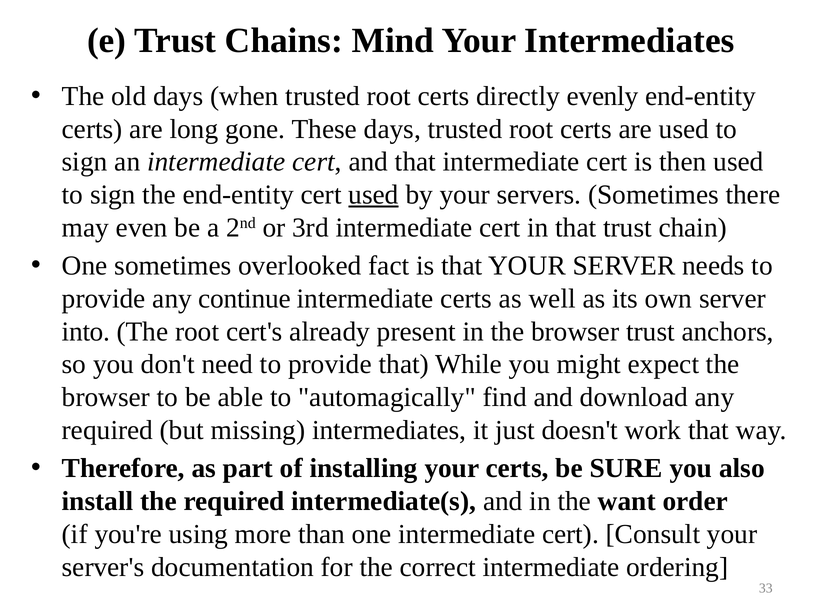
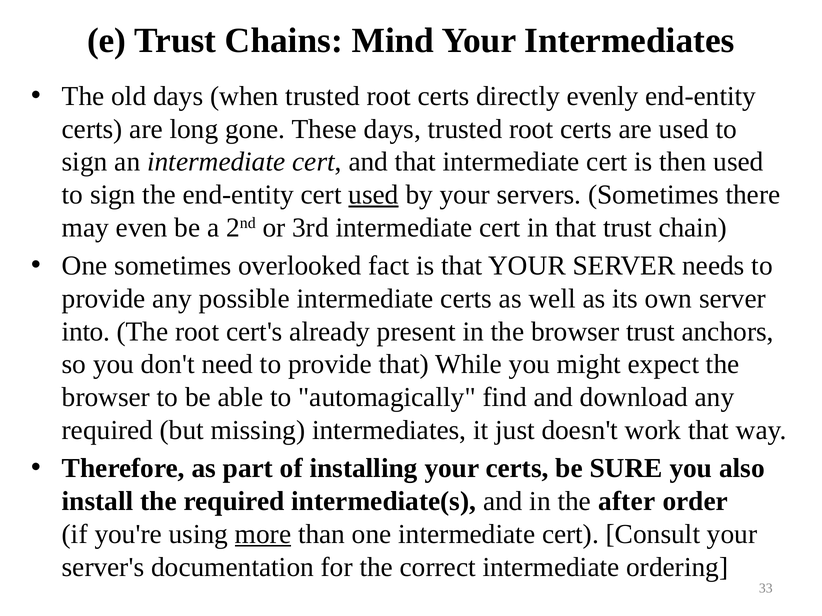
continue: continue -> possible
want: want -> after
more underline: none -> present
